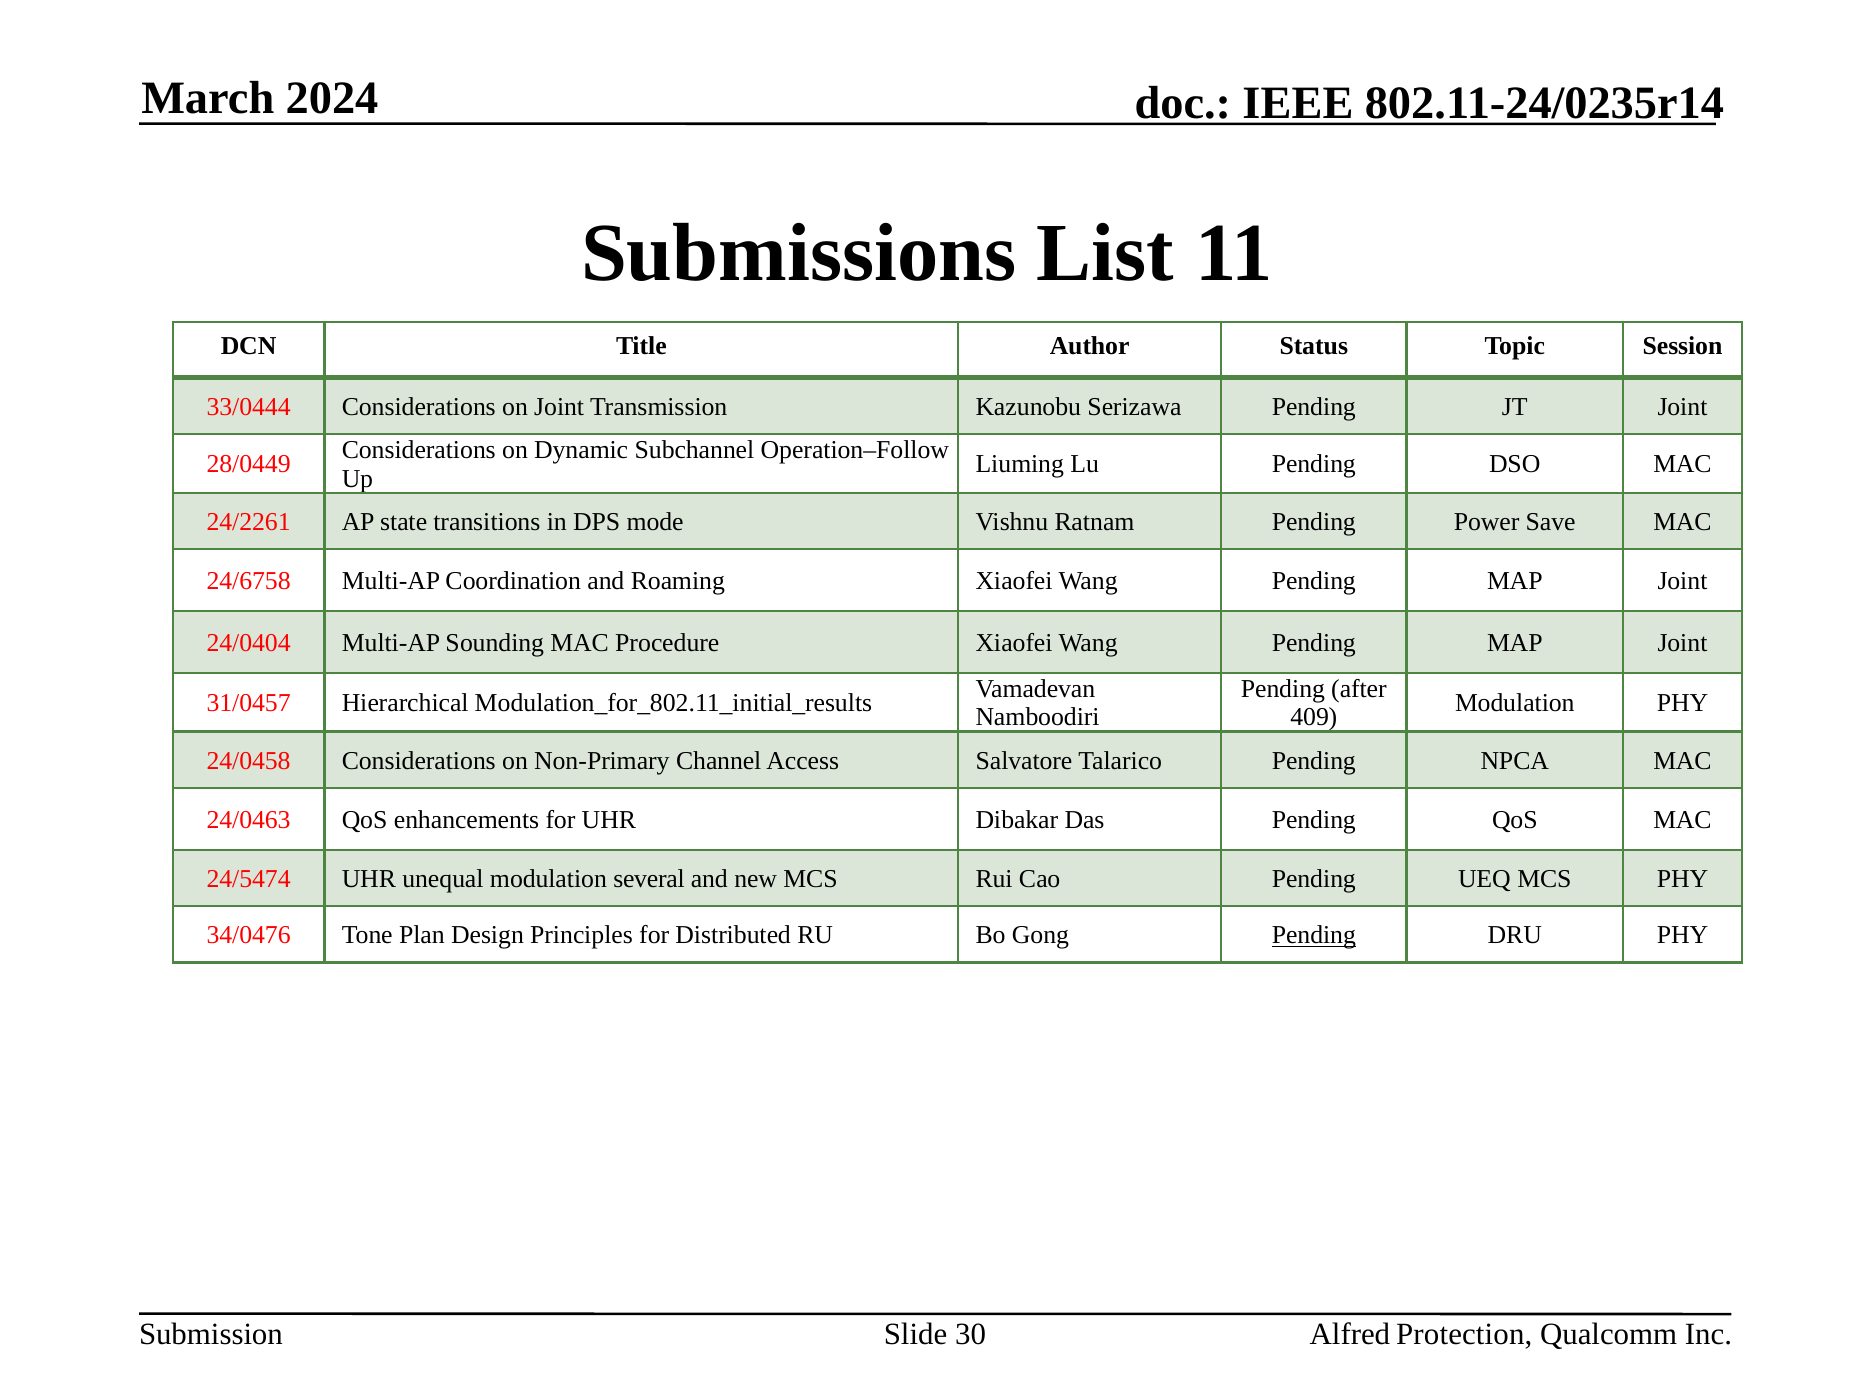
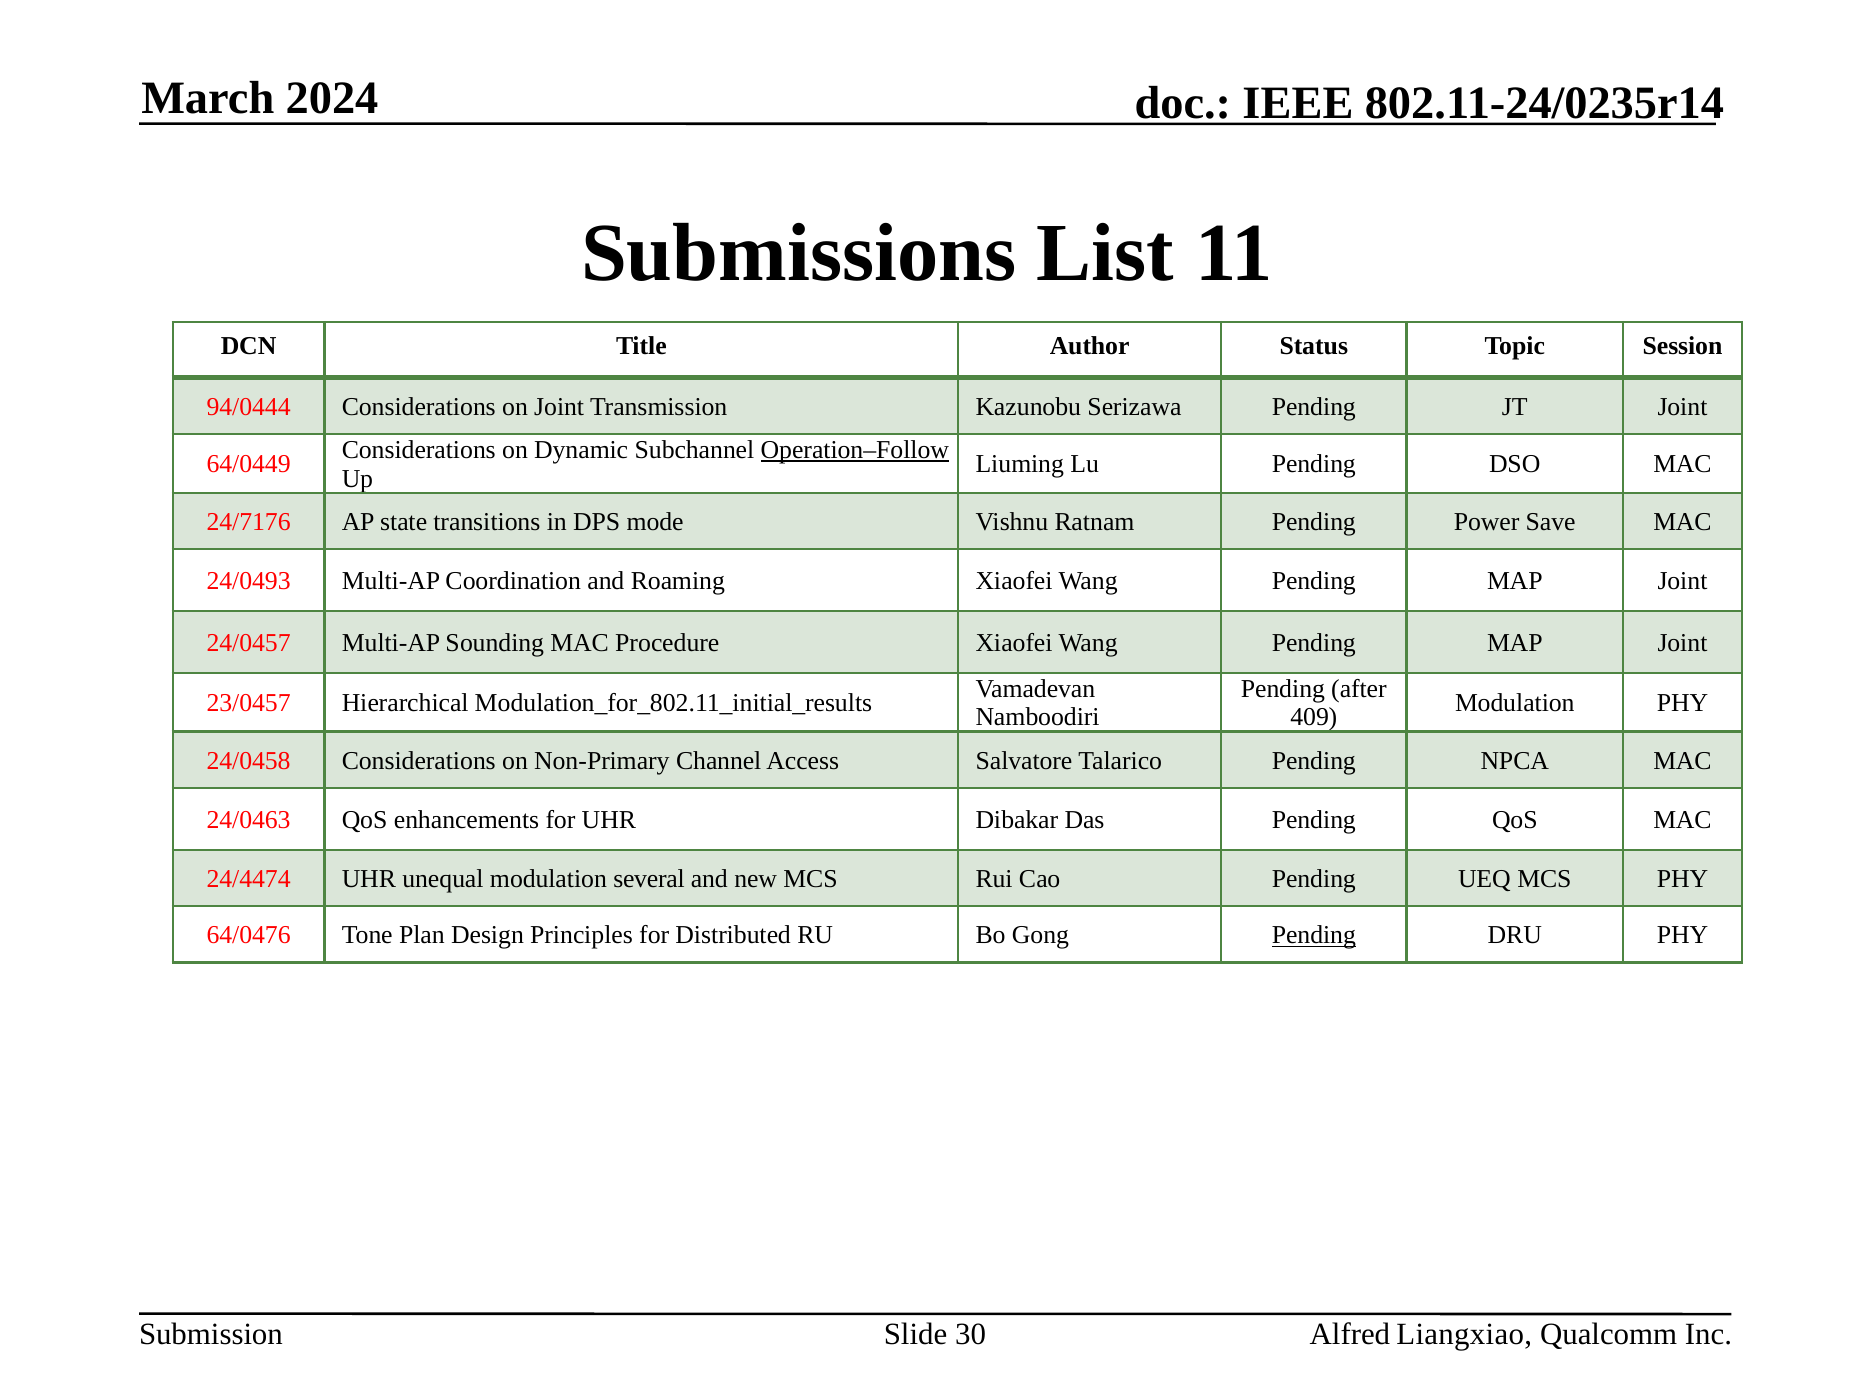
33/0444: 33/0444 -> 94/0444
Operation–Follow underline: none -> present
28/0449: 28/0449 -> 64/0449
24/2261: 24/2261 -> 24/7176
24/6758: 24/6758 -> 24/0493
24/0404: 24/0404 -> 24/0457
31/0457: 31/0457 -> 23/0457
24/5474: 24/5474 -> 24/4474
34/0476: 34/0476 -> 64/0476
Protection: Protection -> Liangxiao
